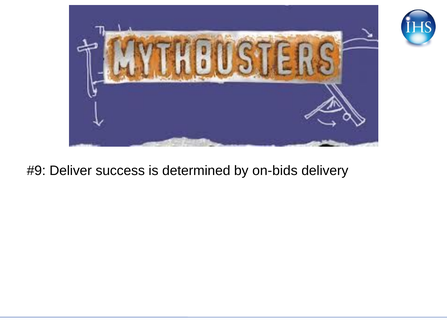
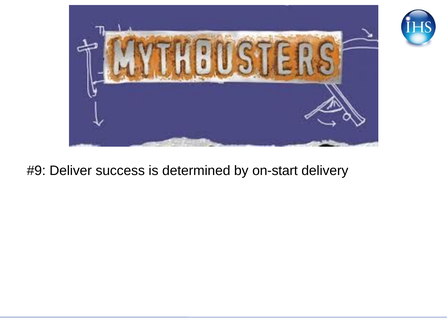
on-bids: on-bids -> on-start
